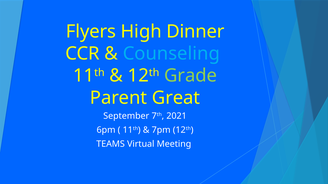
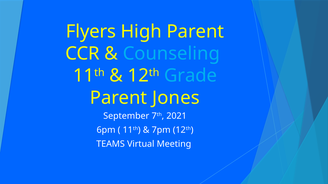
High Dinner: Dinner -> Parent
Grade colour: light green -> light blue
Great: Great -> Jones
